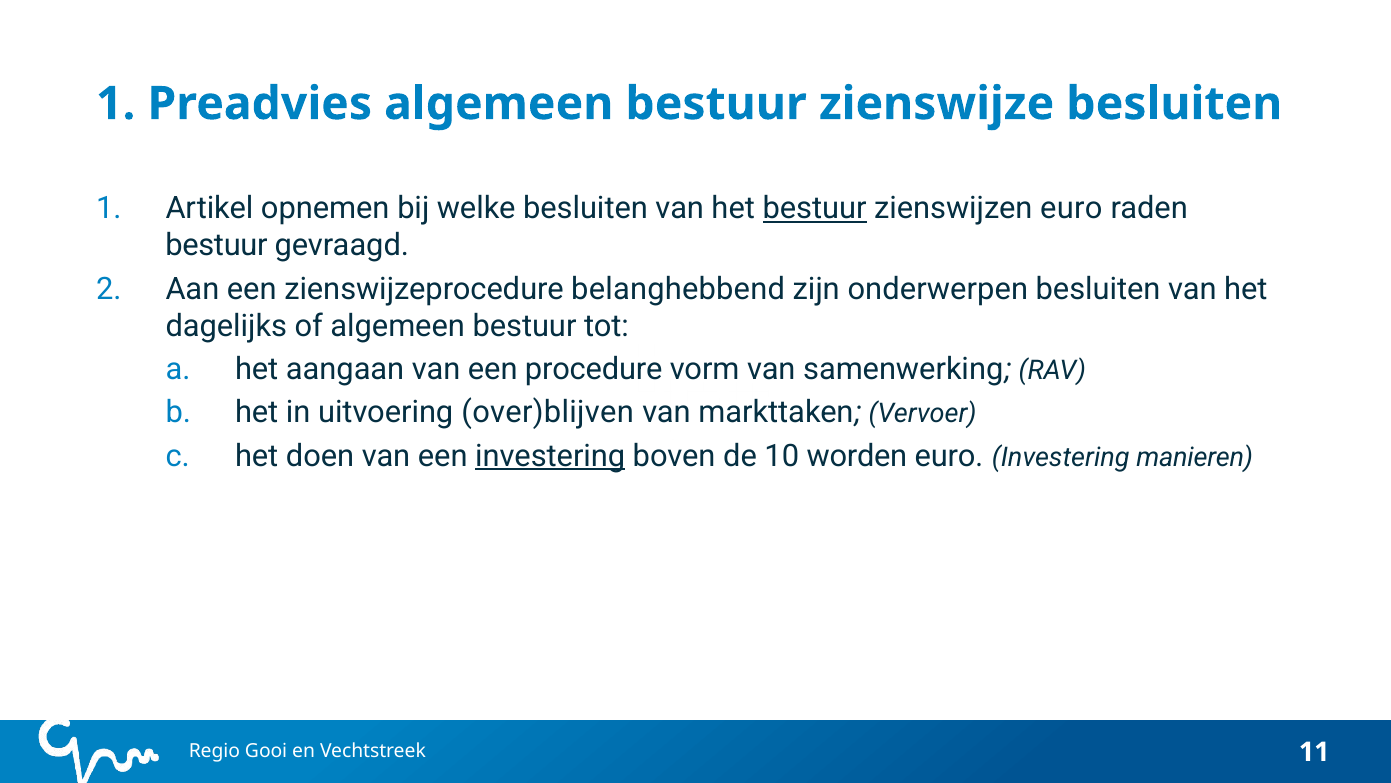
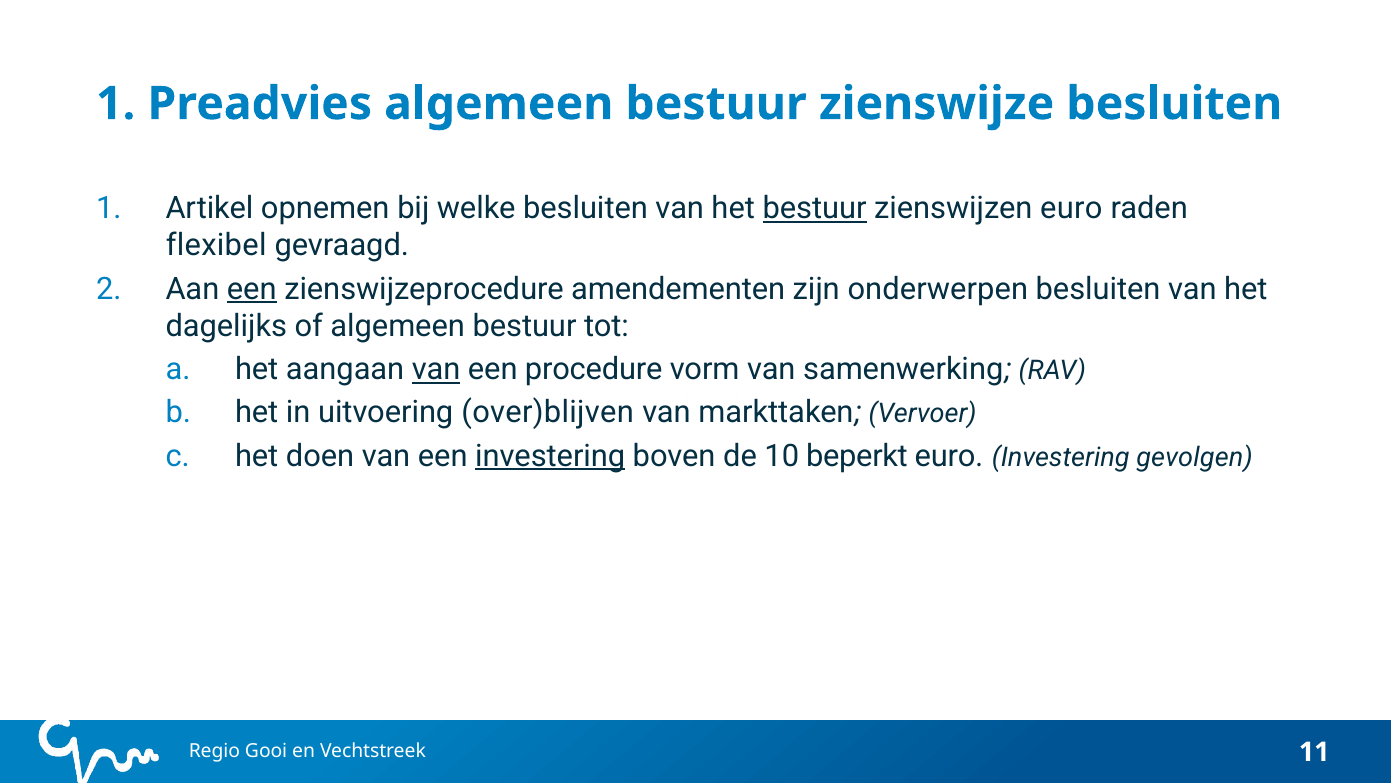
bestuur at (216, 245): bestuur -> flexibel
een at (252, 289) underline: none -> present
belanghebbend: belanghebbend -> amendementen
van at (436, 369) underline: none -> present
worden: worden -> beperkt
manieren: manieren -> gevolgen
